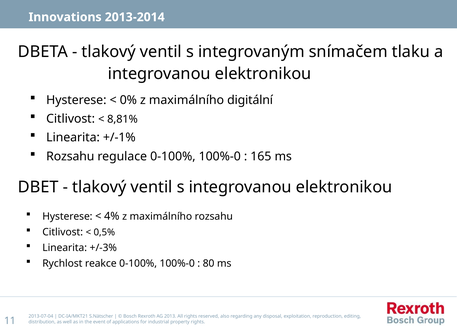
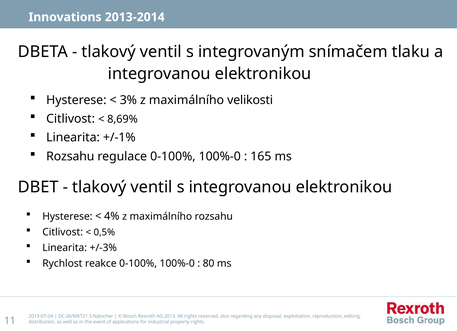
0%: 0% -> 3%
digitální: digitální -> velikosti
8,81%: 8,81% -> 8,69%
